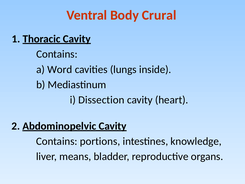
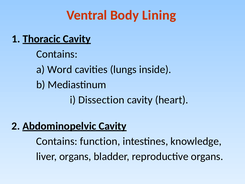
Crural: Crural -> Lining
portions: portions -> function
liver means: means -> organs
